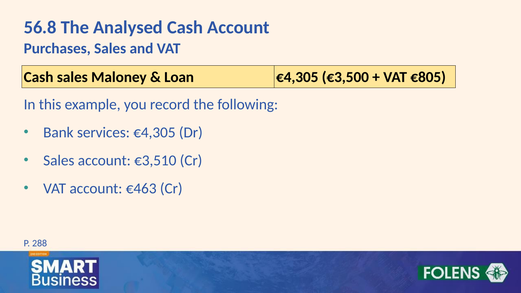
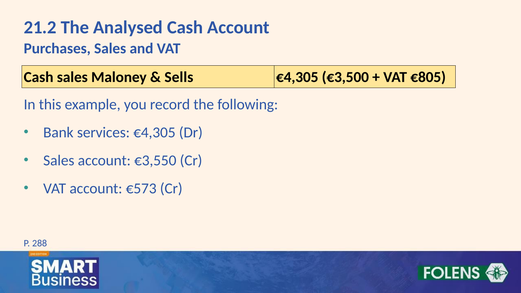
56.8: 56.8 -> 21.2
Loan: Loan -> Sells
€3,510: €3,510 -> €3,550
€463: €463 -> €573
